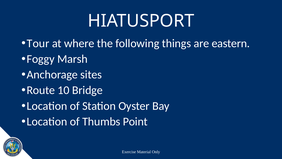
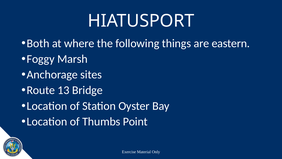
Tour: Tour -> Both
10: 10 -> 13
